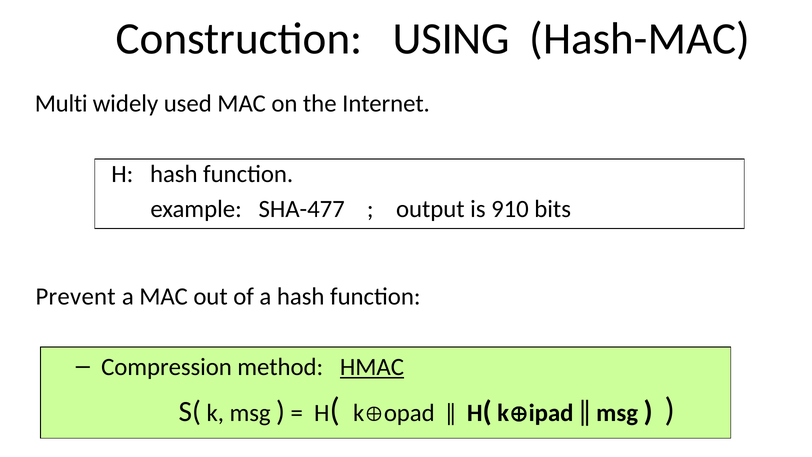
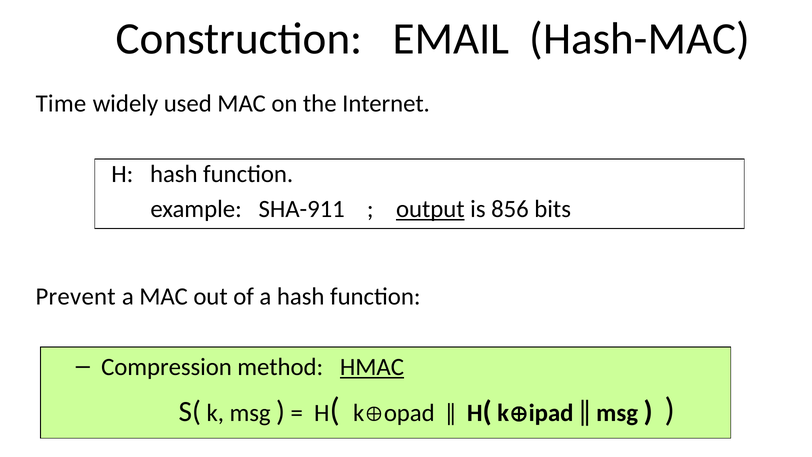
USING: USING -> EMAIL
Multi: Multi -> Time
SHA-477: SHA-477 -> SHA-911
output underline: none -> present
910: 910 -> 856
